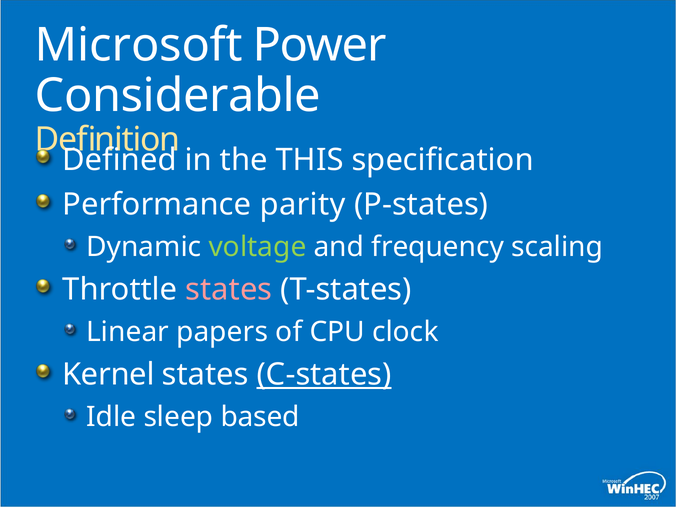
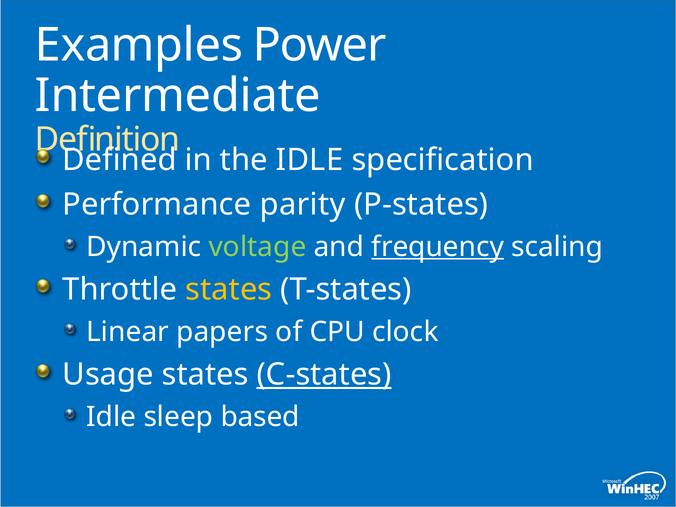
Microsoft: Microsoft -> Examples
Considerable: Considerable -> Intermediate
the THIS: THIS -> IDLE
frequency underline: none -> present
states at (229, 290) colour: pink -> yellow
Kernel: Kernel -> Usage
